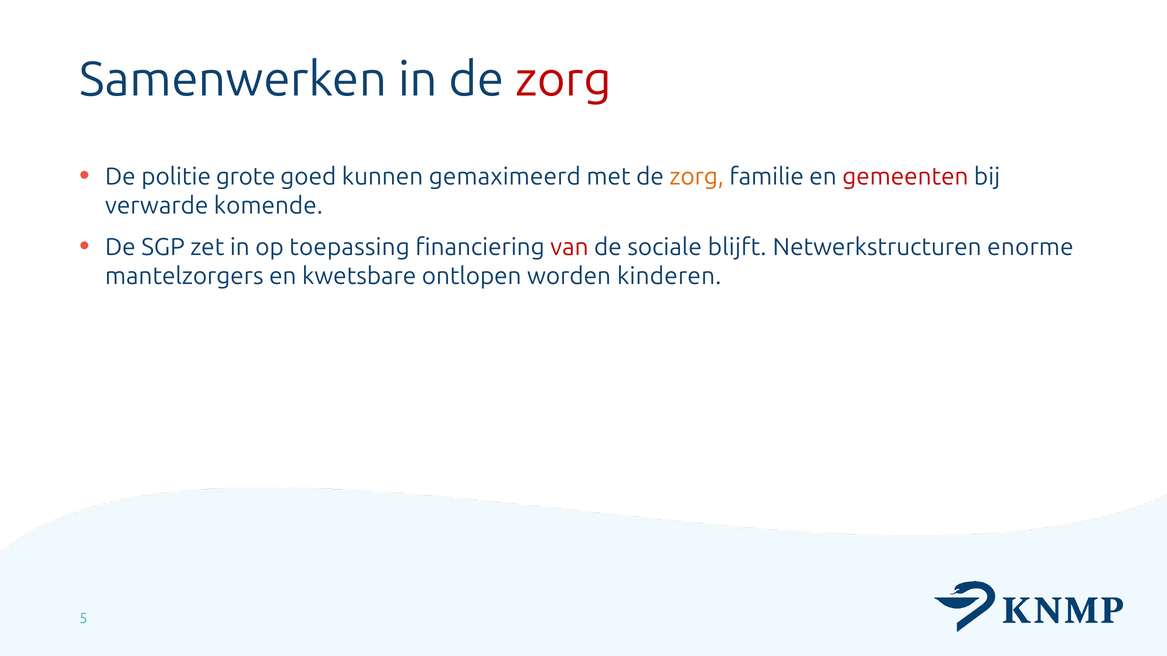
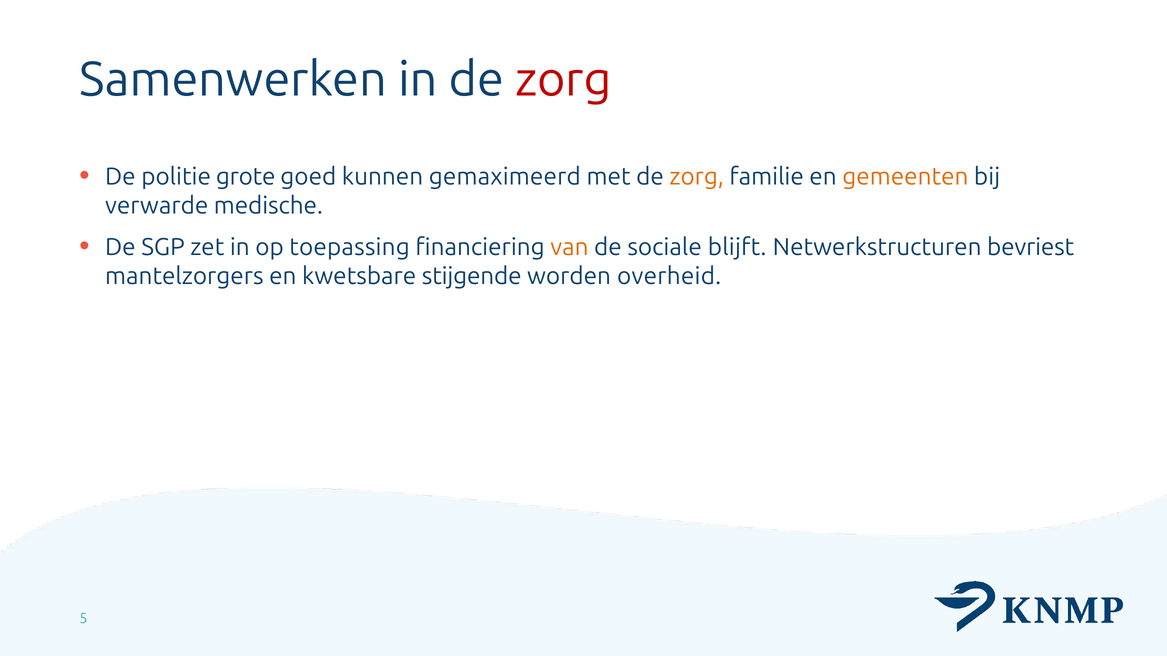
gemeenten colour: red -> orange
komende: komende -> medische
van colour: red -> orange
enorme: enorme -> bevriest
ontlopen: ontlopen -> stijgende
kinderen: kinderen -> overheid
